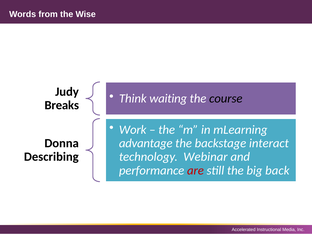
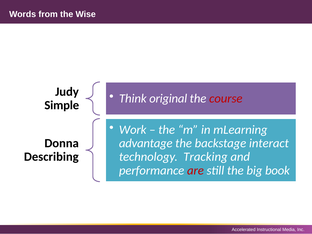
waiting: waiting -> original
course colour: black -> red
Breaks: Breaks -> Simple
Webinar: Webinar -> Tracking
back: back -> book
